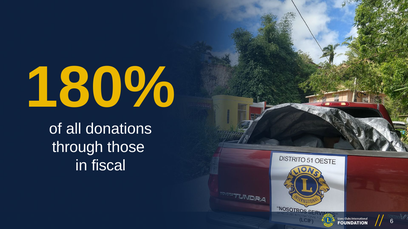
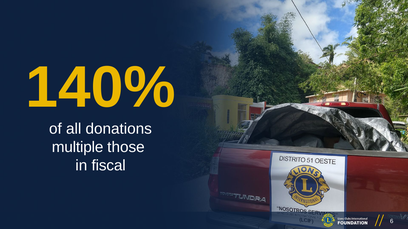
180%: 180% -> 140%
through: through -> multiple
